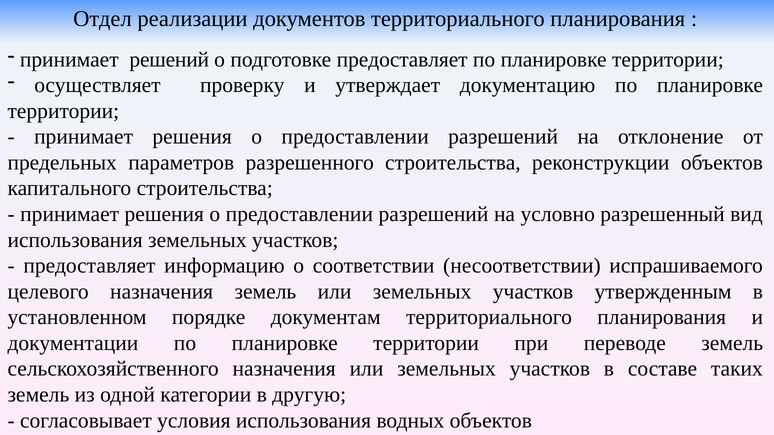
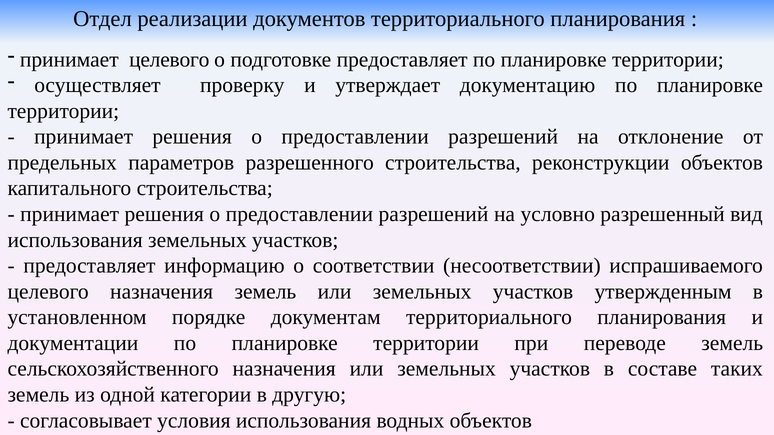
принимает решений: решений -> целевого
